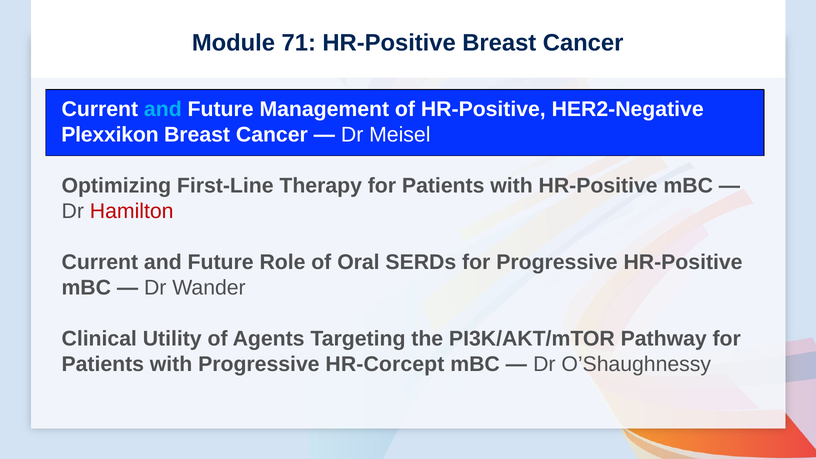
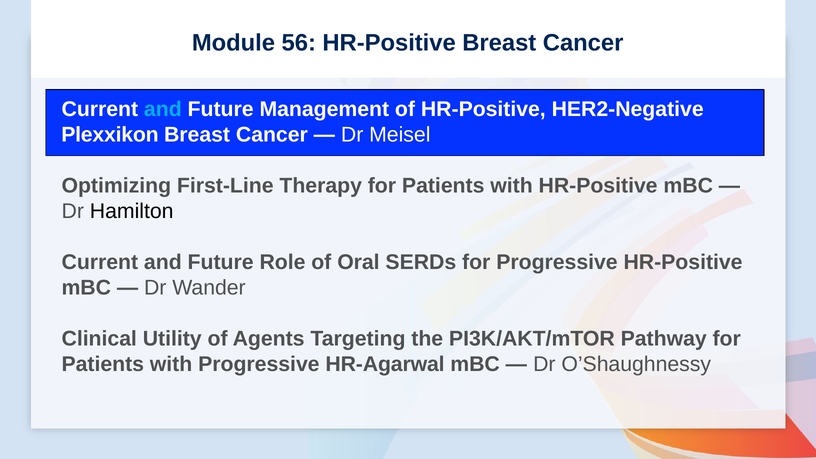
71: 71 -> 56
Hamilton colour: red -> black
HR-Corcept: HR-Corcept -> HR-Agarwal
